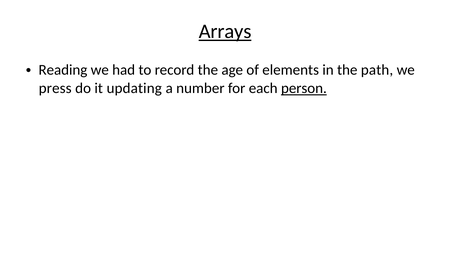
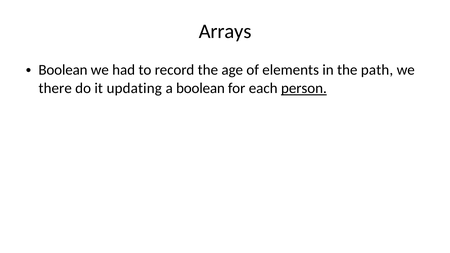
Arrays underline: present -> none
Reading at (63, 70): Reading -> Boolean
press: press -> there
a number: number -> boolean
